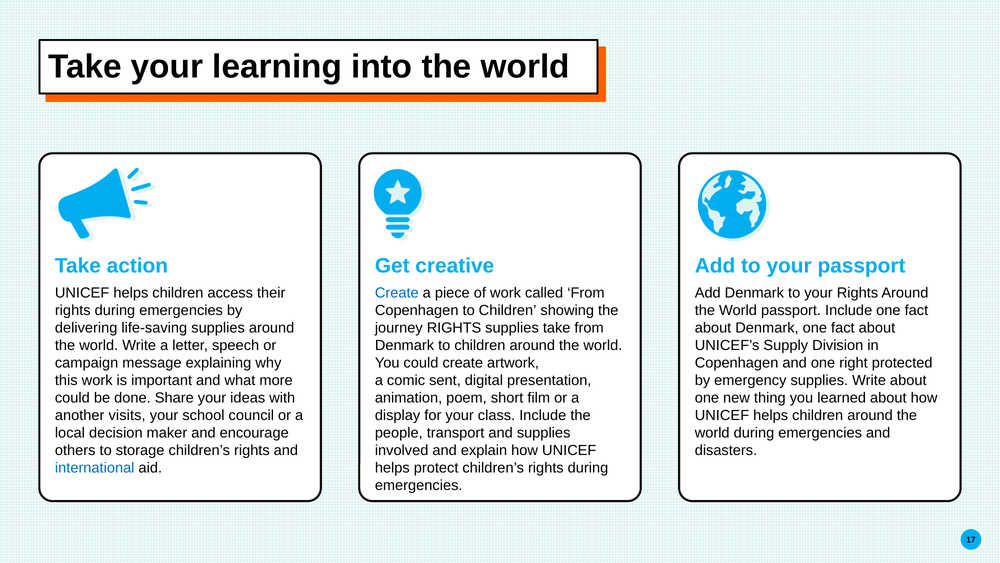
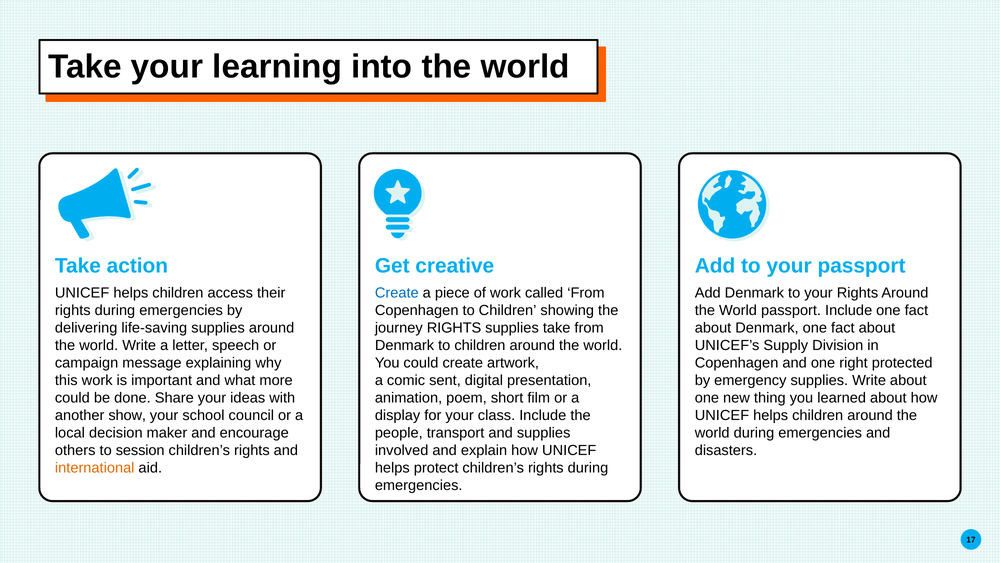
visits: visits -> show
storage: storage -> session
international colour: blue -> orange
